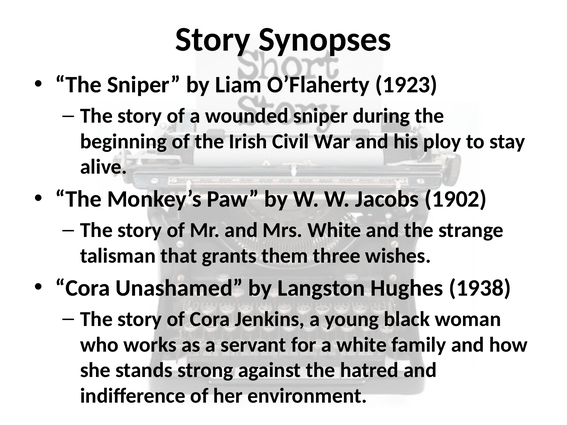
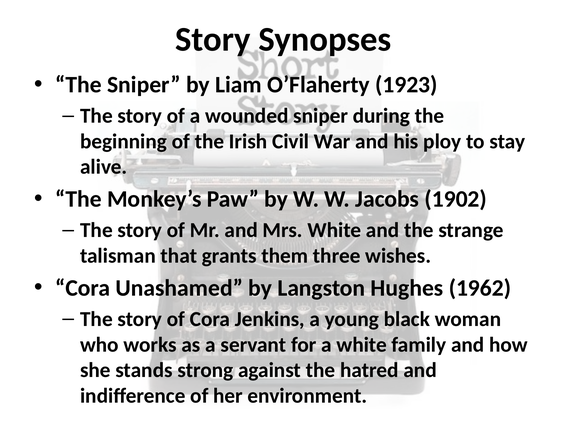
1938: 1938 -> 1962
